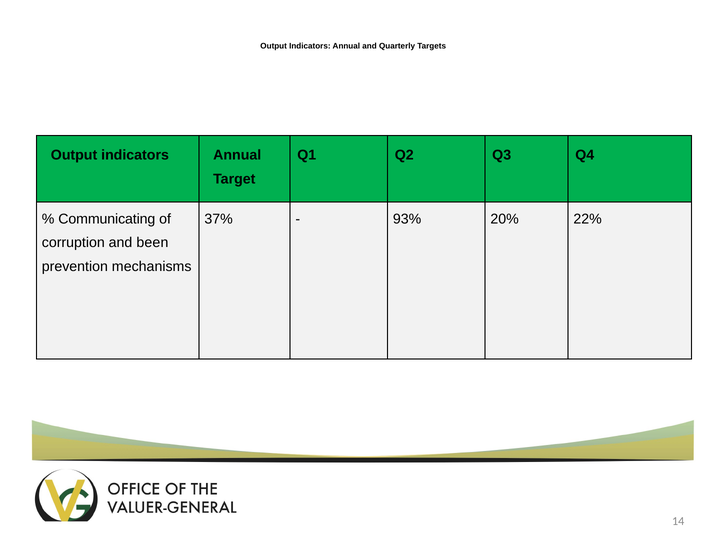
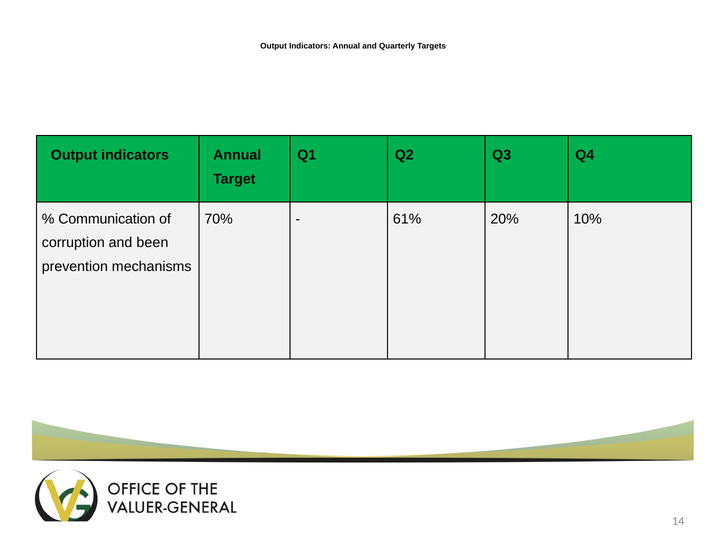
Communicating: Communicating -> Communication
37%: 37% -> 70%
93%: 93% -> 61%
22%: 22% -> 10%
